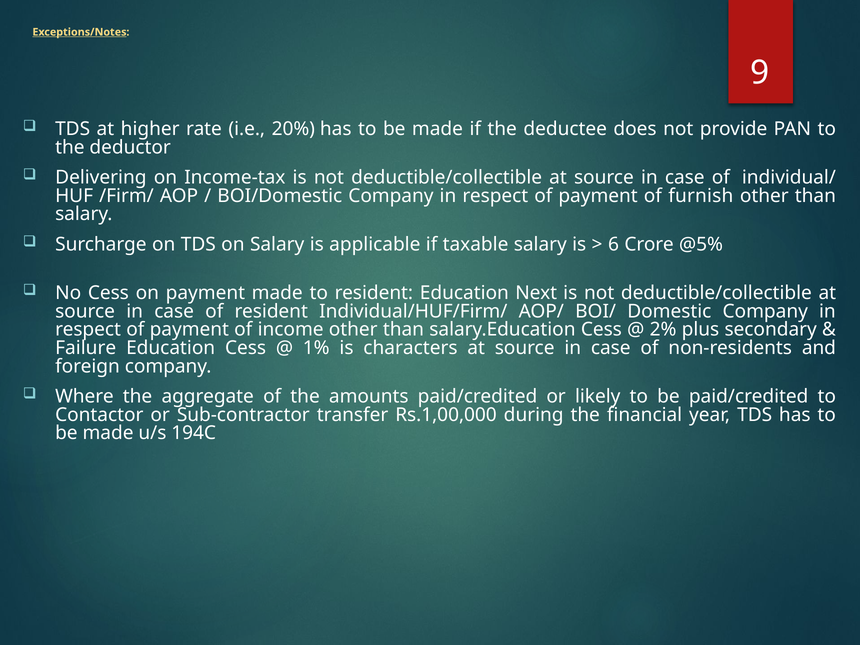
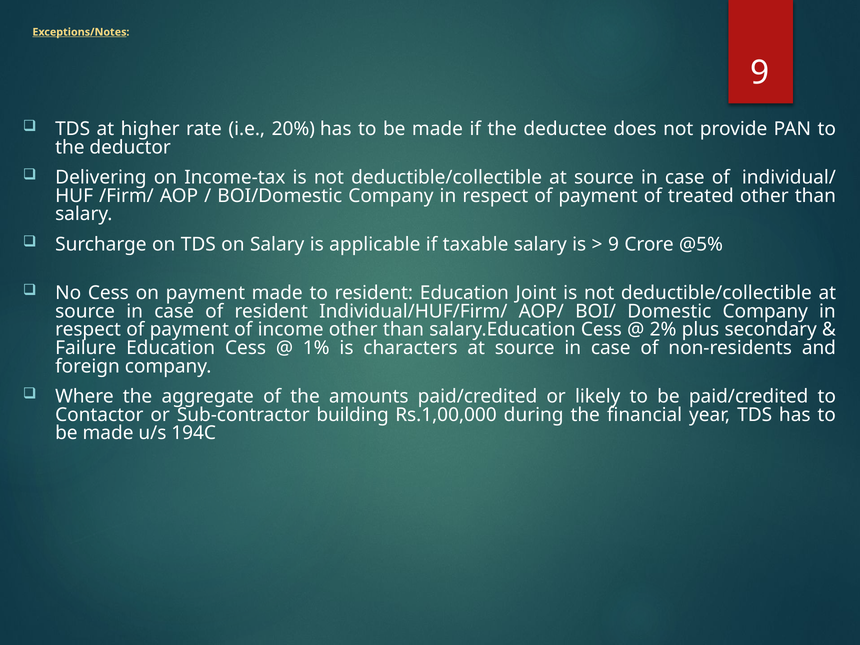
furnish: furnish -> treated
6 at (613, 244): 6 -> 9
Next: Next -> Joint
transfer: transfer -> building
